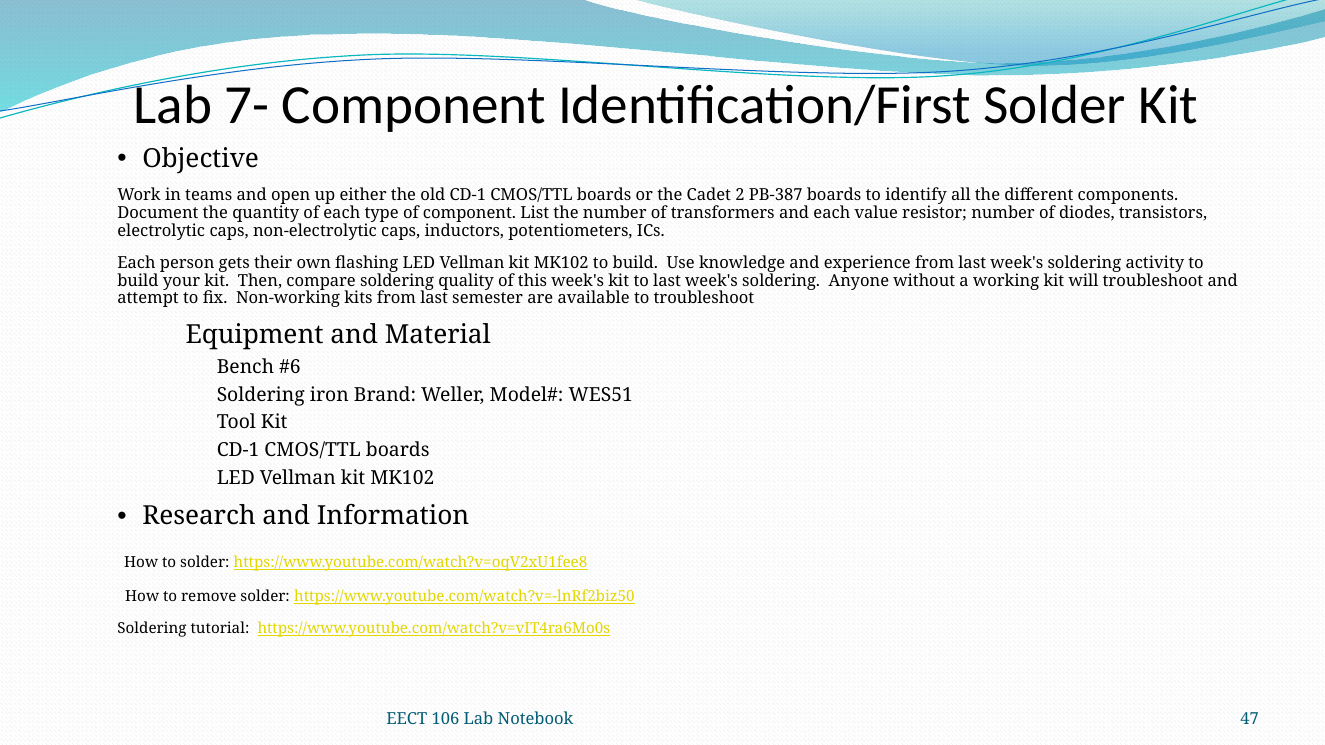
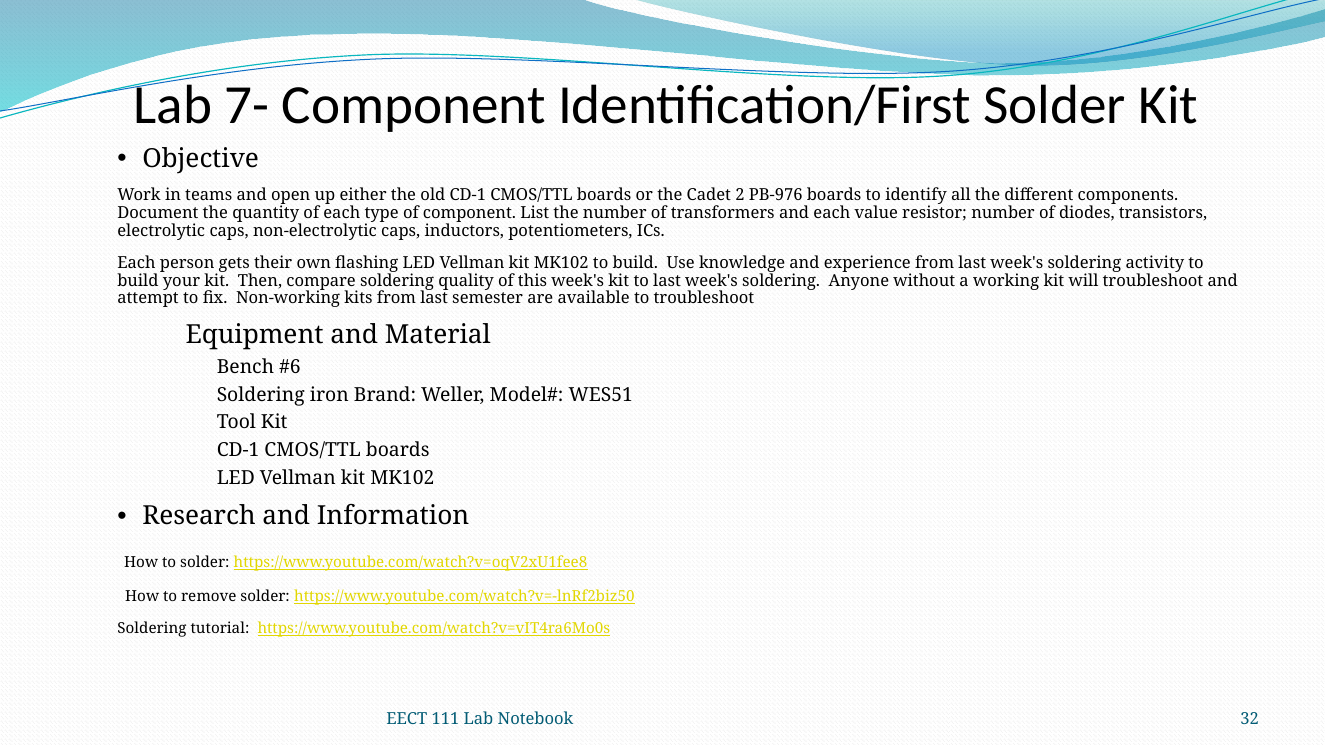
PB-387: PB-387 -> PB-976
106: 106 -> 111
47: 47 -> 32
